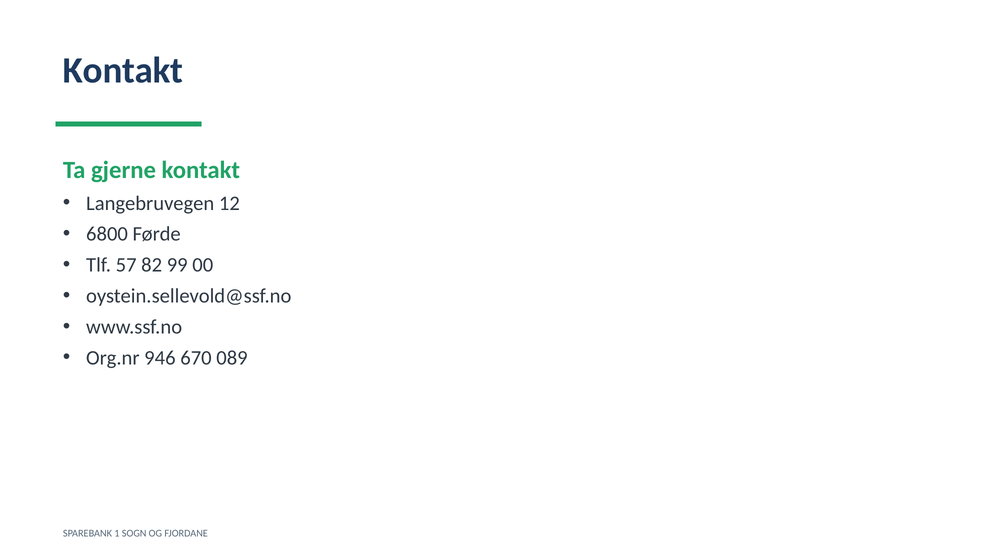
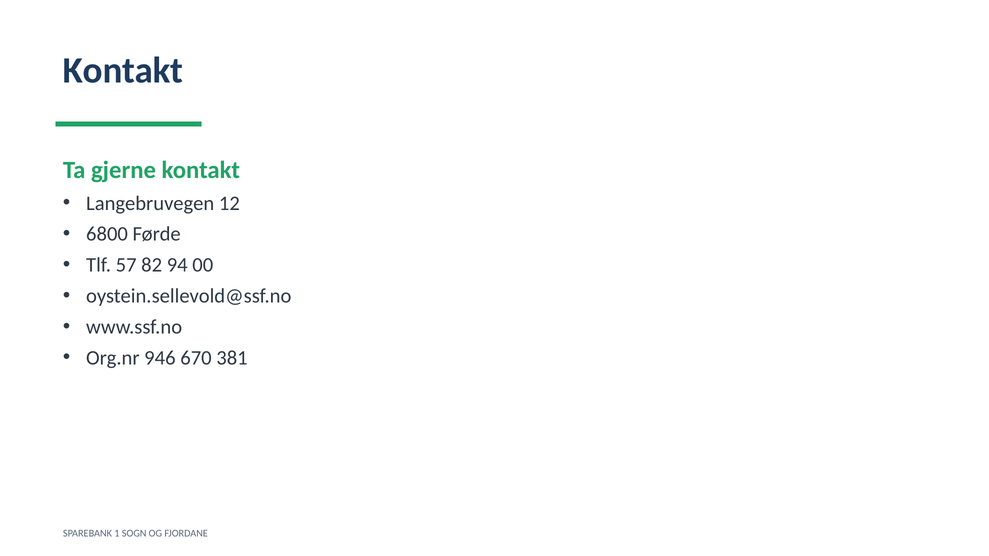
99: 99 -> 94
089: 089 -> 381
